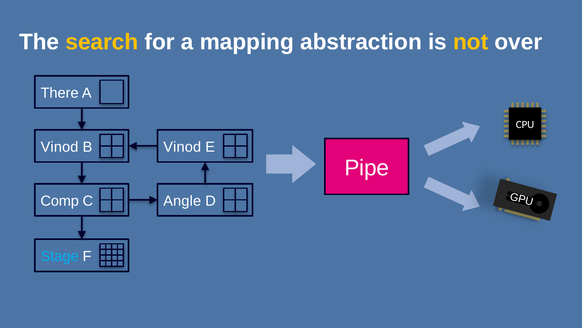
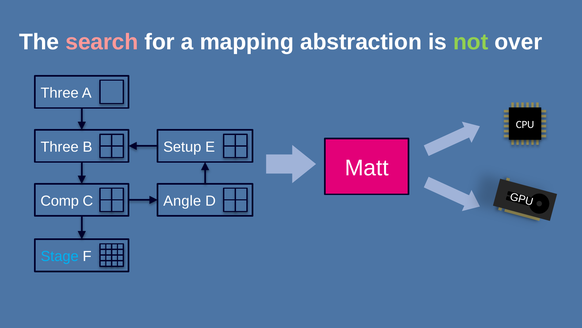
search colour: yellow -> pink
not colour: yellow -> light green
There at (60, 93): There -> Three
Vinod at (60, 147): Vinod -> Three
Vinod at (182, 147): Vinod -> Setup
Pipe: Pipe -> Matt
